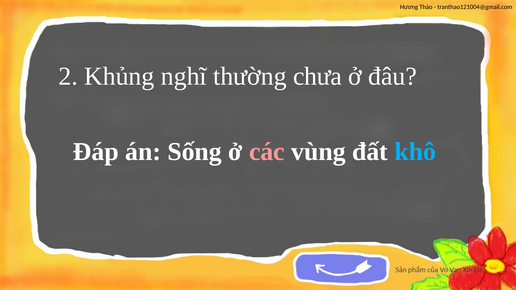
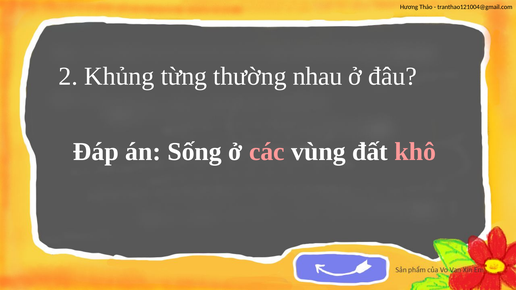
nghĩ: nghĩ -> từng
chưa: chưa -> nhau
khô colour: light blue -> pink
